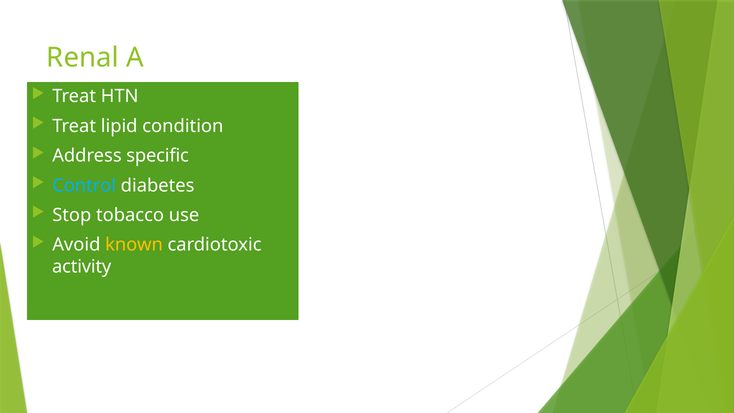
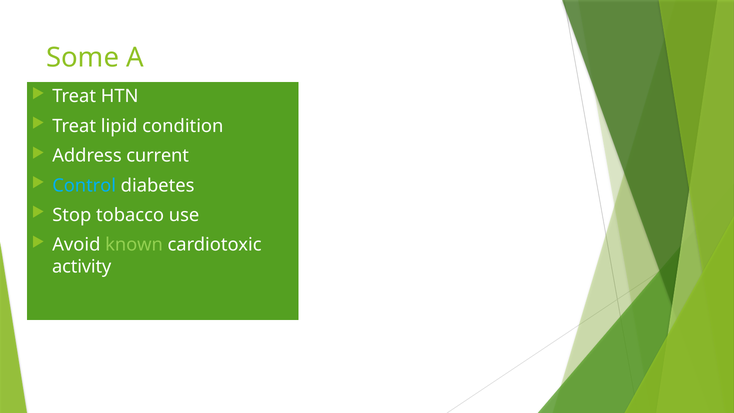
Renal: Renal -> Some
specific: specific -> current
known colour: yellow -> light green
